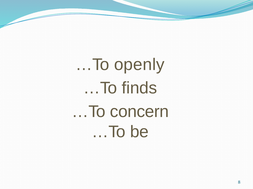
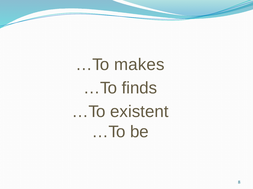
openly: openly -> makes
concern: concern -> existent
